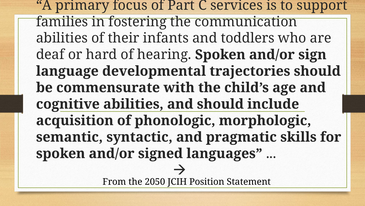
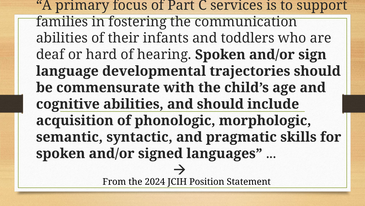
2050: 2050 -> 2024
